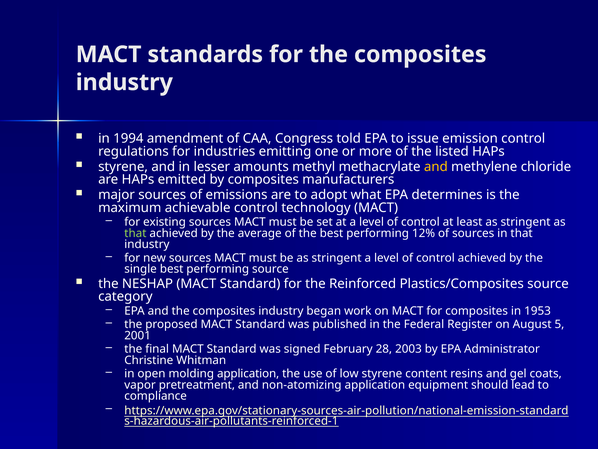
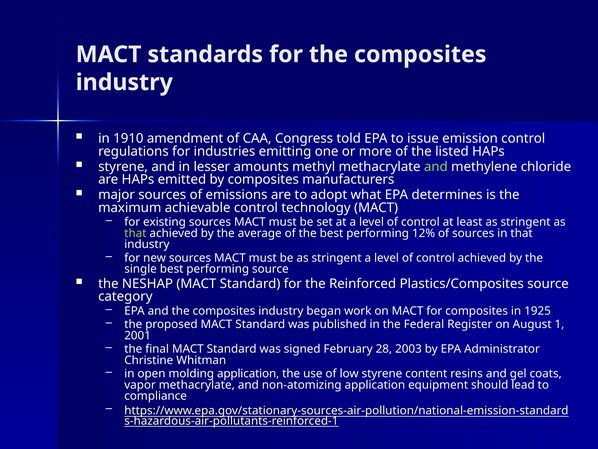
1994: 1994 -> 1910
and at (436, 167) colour: yellow -> light green
1953: 1953 -> 1925
5: 5 -> 1
vapor pretreatment: pretreatment -> methacrylate
